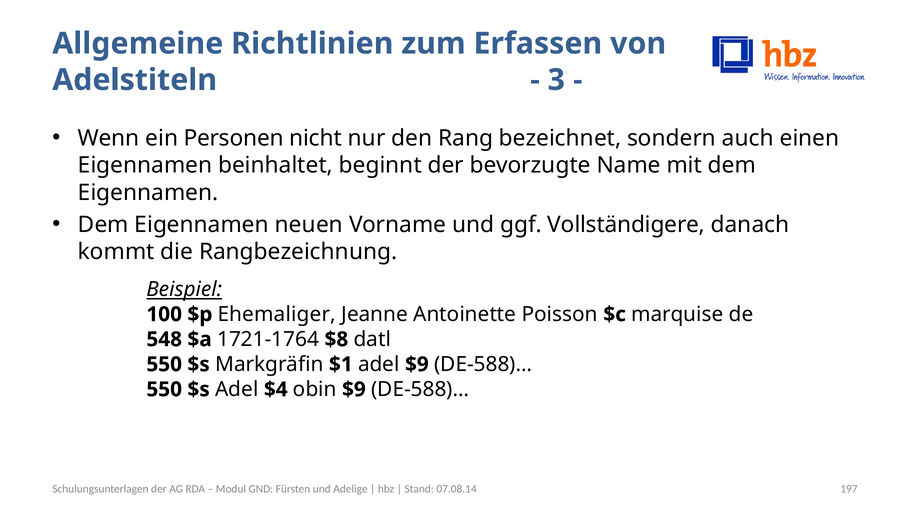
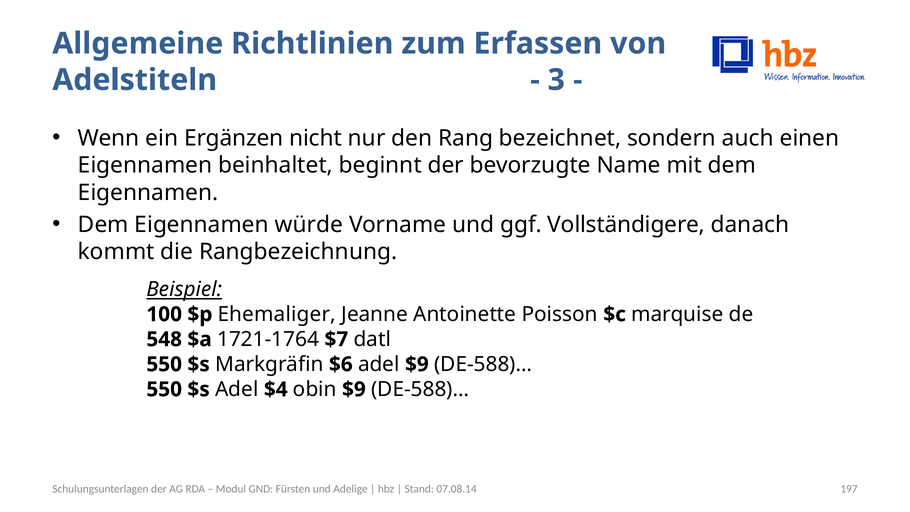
Personen: Personen -> Ergänzen
neuen: neuen -> würde
$8: $8 -> $7
$1: $1 -> $6
